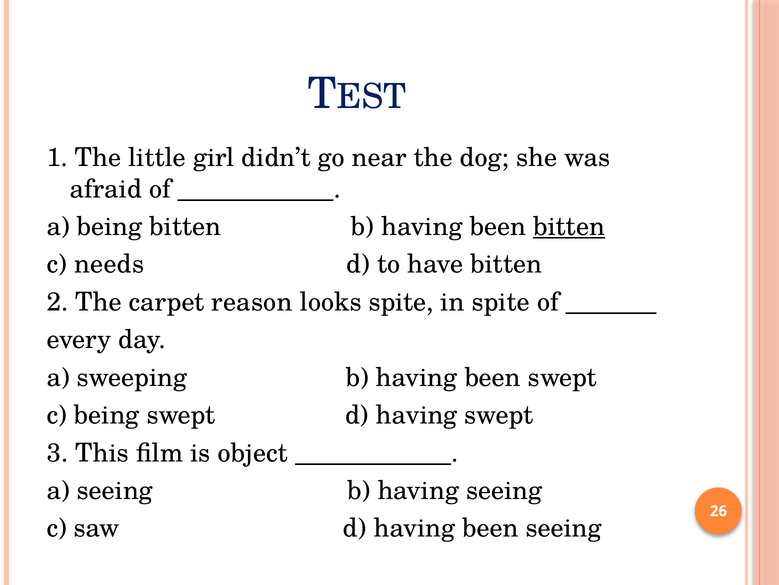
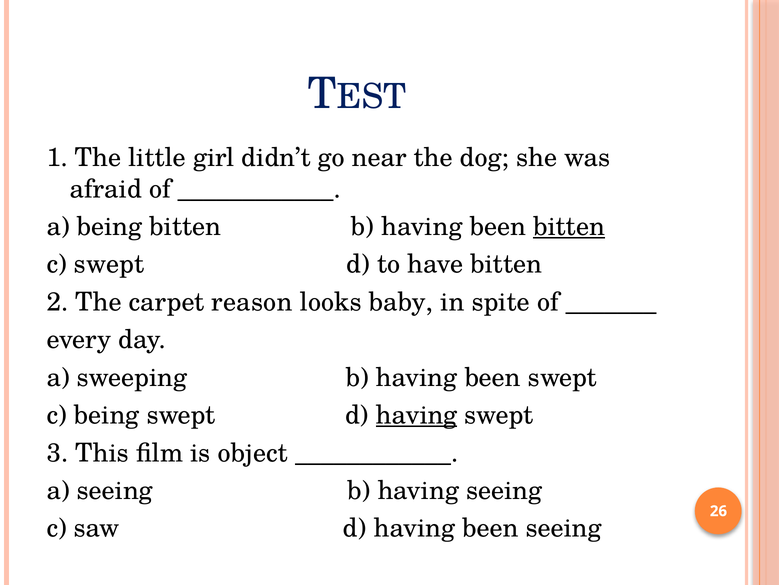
c needs: needs -> swept
looks spite: spite -> baby
having at (417, 415) underline: none -> present
